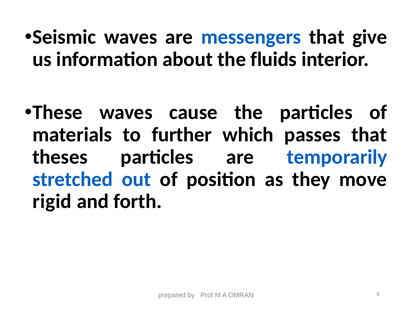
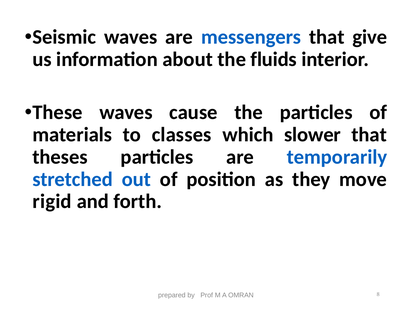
further: further -> classes
passes: passes -> slower
